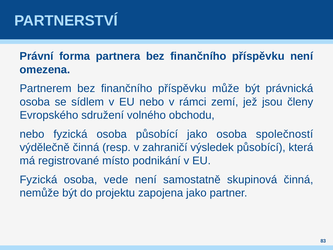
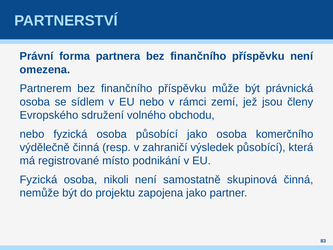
společností: společností -> komerčního
vede: vede -> nikoli
